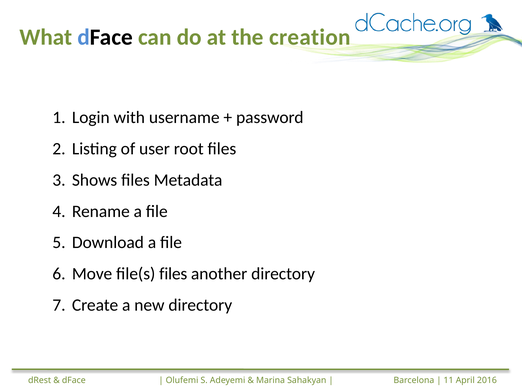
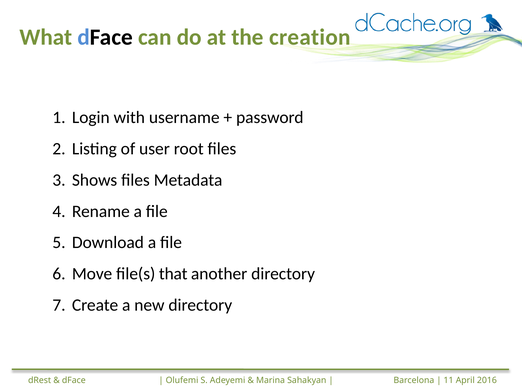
file(s files: files -> that
